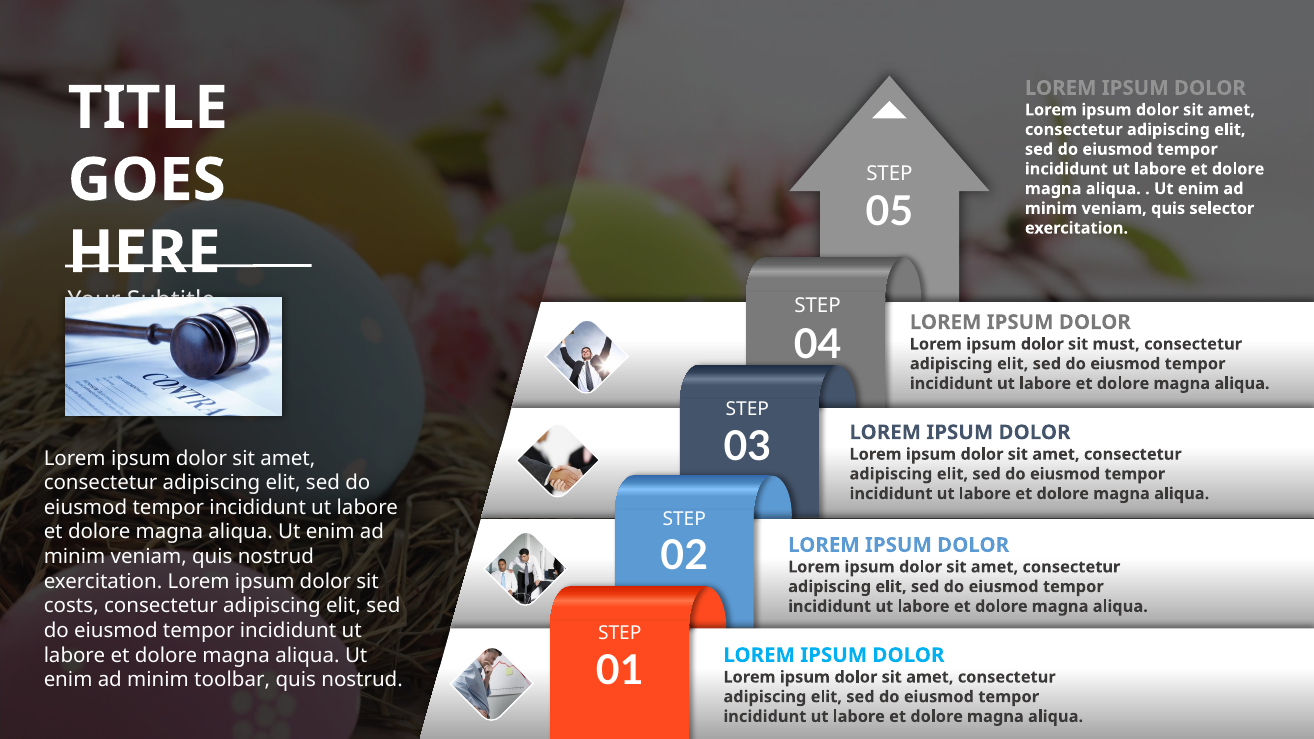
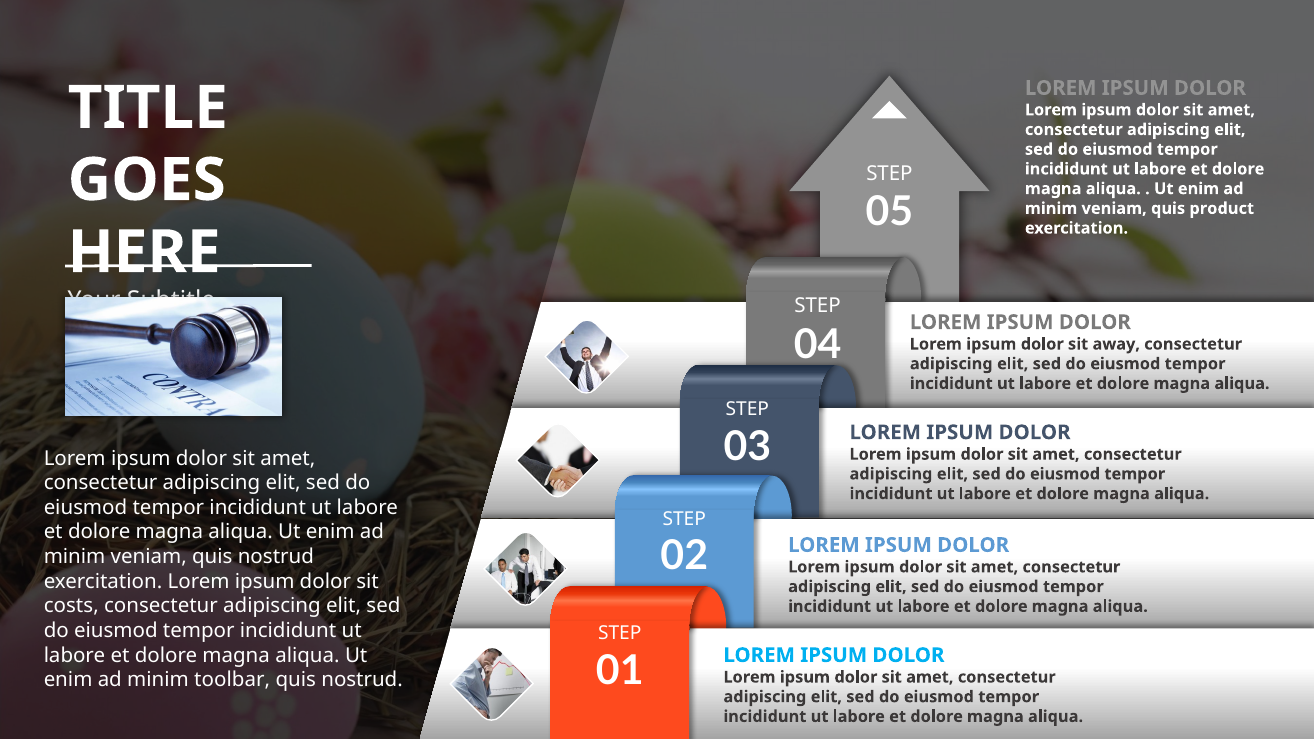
selector: selector -> product
must: must -> away
